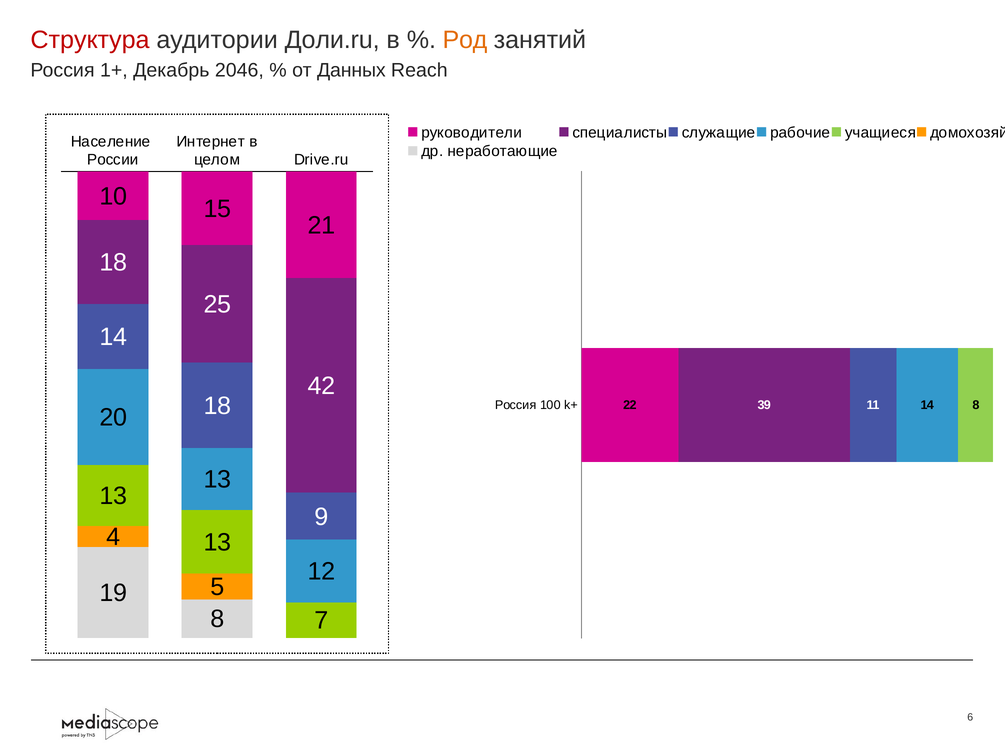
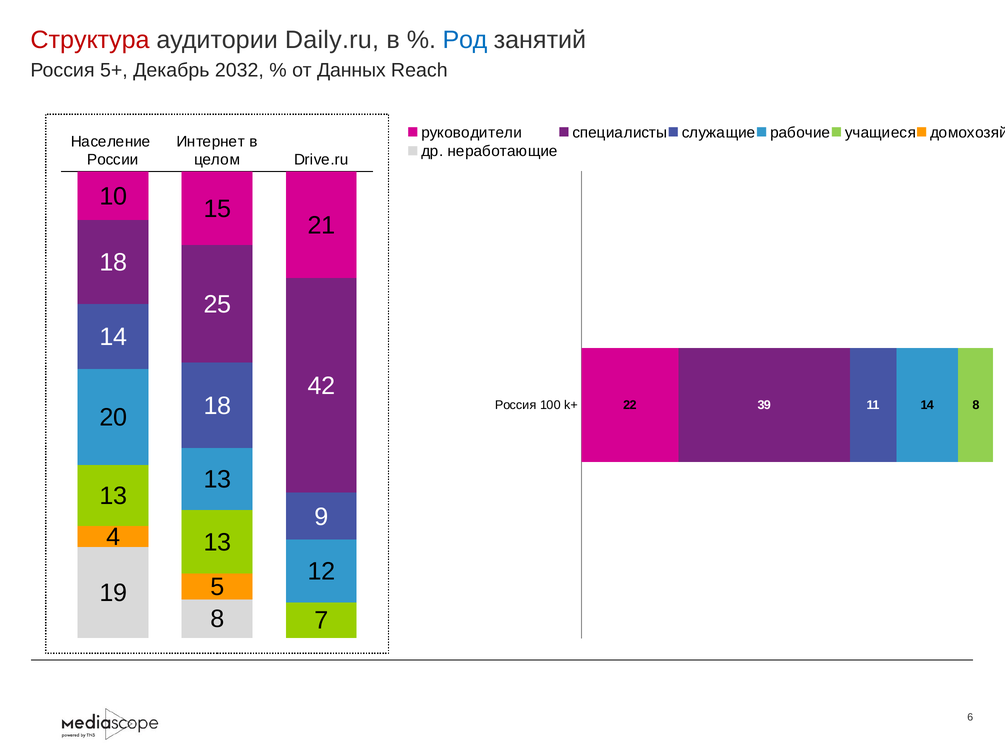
Доли.ru: Доли.ru -> Daily.ru
Род colour: orange -> blue
1+: 1+ -> 5+
2046: 2046 -> 2032
